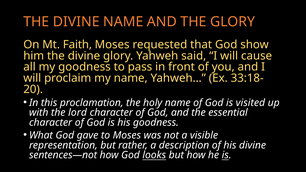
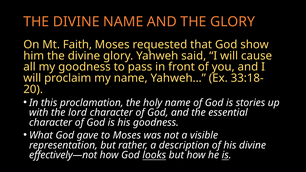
visited: visited -> stories
sentences—not: sentences—not -> effectively—not
